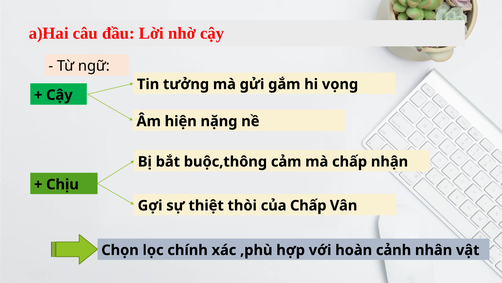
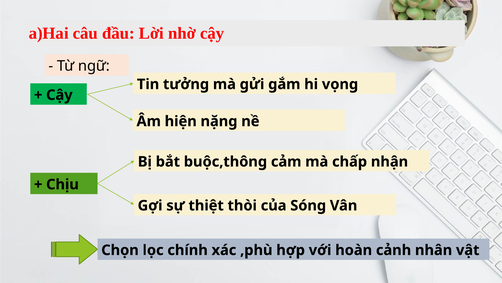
của Chấp: Chấp -> Sóng
